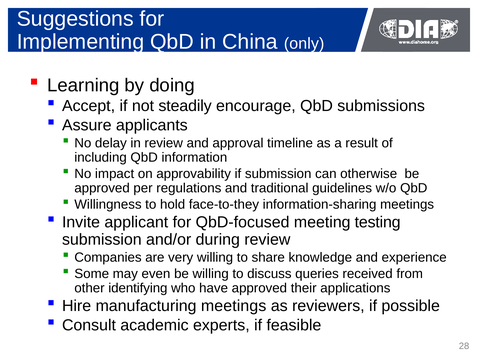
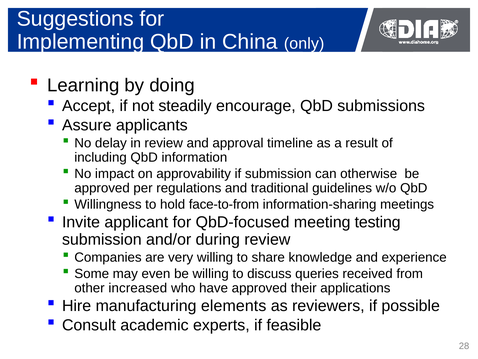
face-to-they: face-to-they -> face-to-from
identifying: identifying -> increased
manufacturing meetings: meetings -> elements
